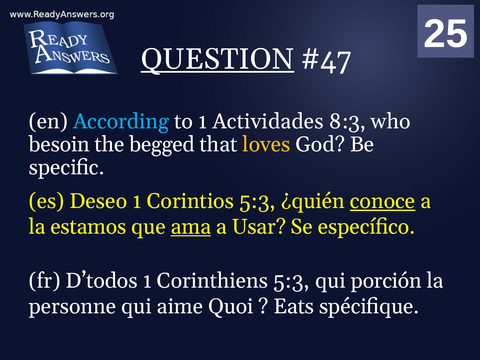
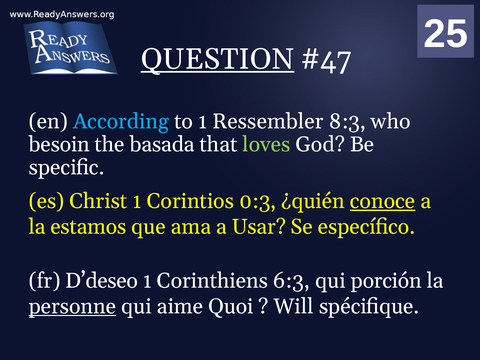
Actividades: Actividades -> Ressembler
begged: begged -> basada
loves colour: yellow -> light green
Deseo: Deseo -> Christ
Corintios 5:3: 5:3 -> 0:3
ama underline: present -> none
D’todos: D’todos -> D’deseo
Corinthiens 5:3: 5:3 -> 6:3
personne underline: none -> present
Eats: Eats -> Will
